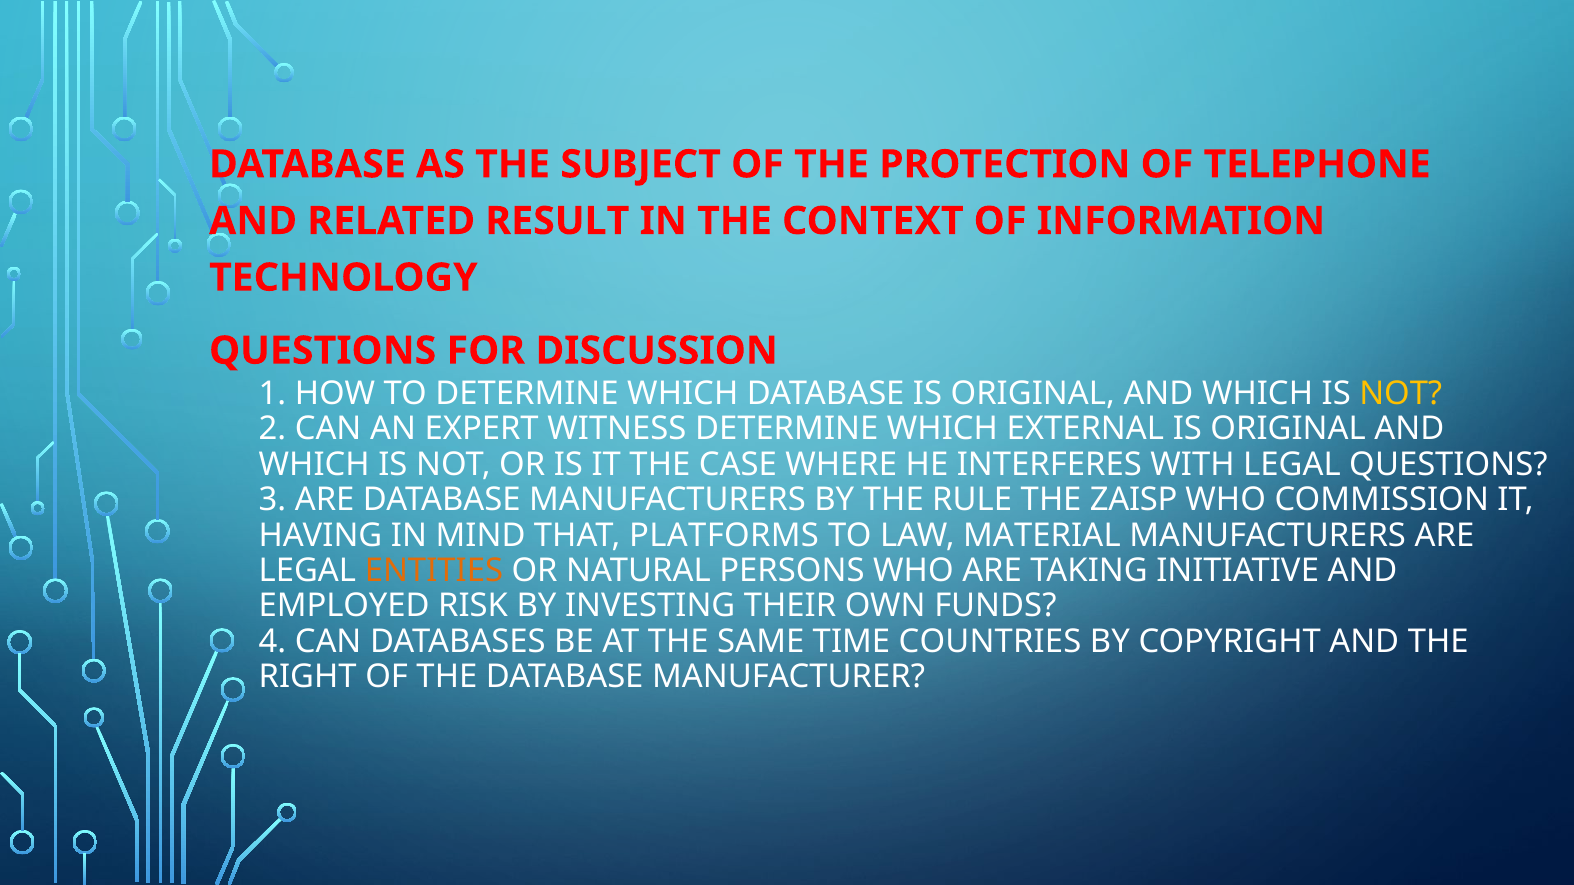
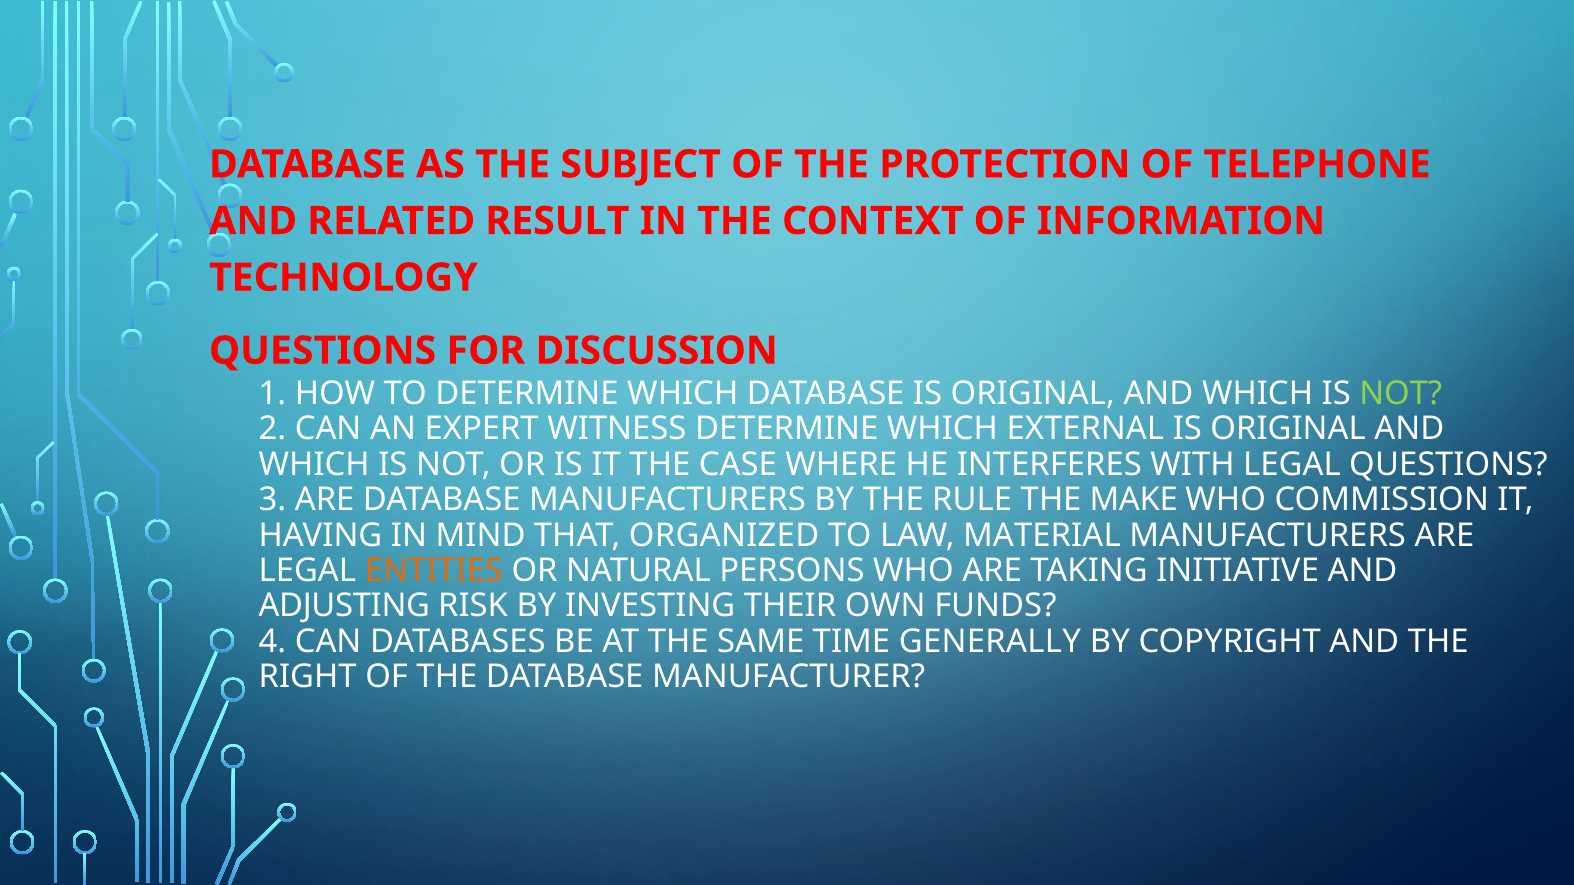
NOT at (1401, 394) colour: yellow -> light green
ZAISP: ZAISP -> MAKE
PLATFORMS: PLATFORMS -> ORGANIZED
EMPLOYED: EMPLOYED -> ADJUSTING
COUNTRIES: COUNTRIES -> GENERALLY
